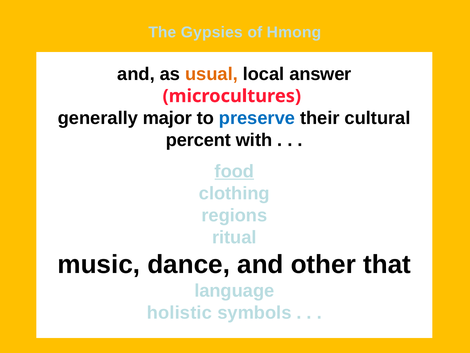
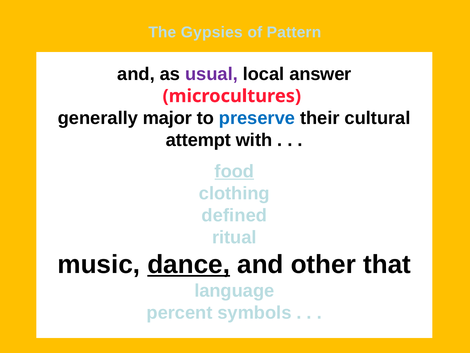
Hmong: Hmong -> Pattern
usual colour: orange -> purple
percent: percent -> attempt
regions: regions -> defined
dance underline: none -> present
holistic: holistic -> percent
